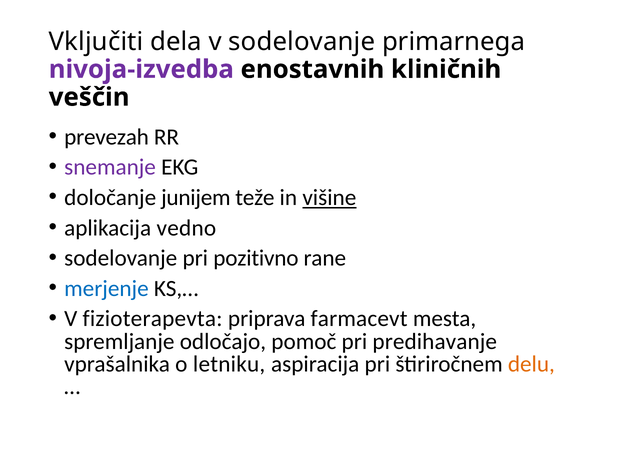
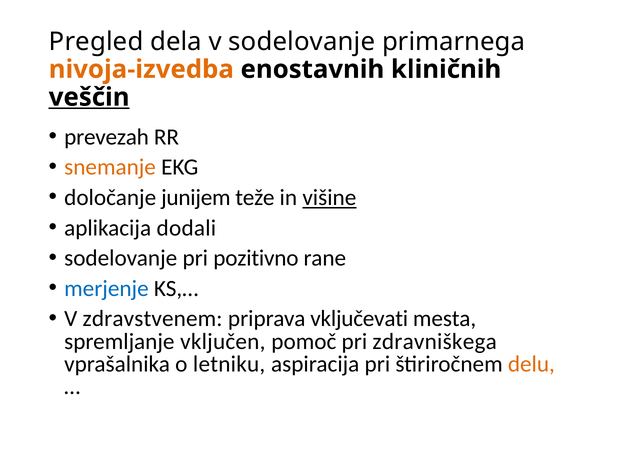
Vključiti: Vključiti -> Pregled
nivoja-izvedba colour: purple -> orange
veščin underline: none -> present
snemanje colour: purple -> orange
vedno: vedno -> dodali
fizioterapevta: fizioterapevta -> zdravstvenem
farmacevt: farmacevt -> vključevati
odločajo: odločajo -> vključen
predihavanje: predihavanje -> zdravniškega
